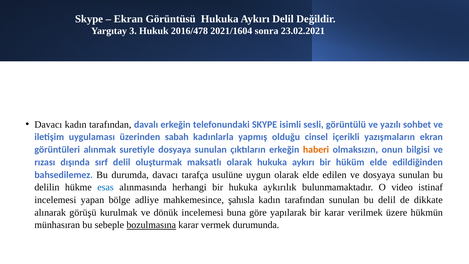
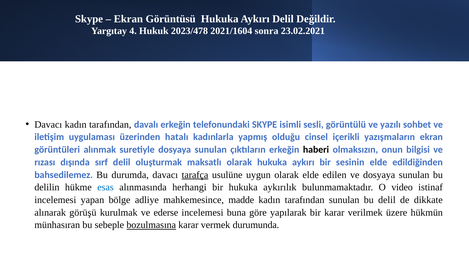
3: 3 -> 4
2016/478: 2016/478 -> 2023/478
sabah: sabah -> hatalı
haberi colour: orange -> black
hüküm: hüküm -> sesinin
tarafça underline: none -> present
şahısla: şahısla -> madde
dönük: dönük -> ederse
